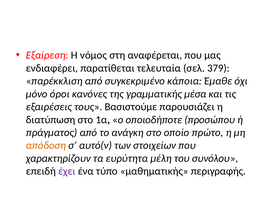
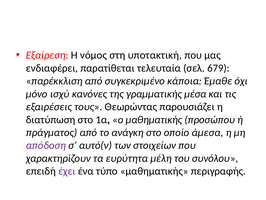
αναφέρεται: αναφέρεται -> υποτακτική
379: 379 -> 679
όροι: όροι -> ισχύ
Βασιστούμε: Βασιστούμε -> Θεωρώντας
ο οποιοδήποτε: οποιοδήποτε -> μαθηματικής
πρώτο: πρώτο -> άμεσα
απόδοση colour: orange -> purple
